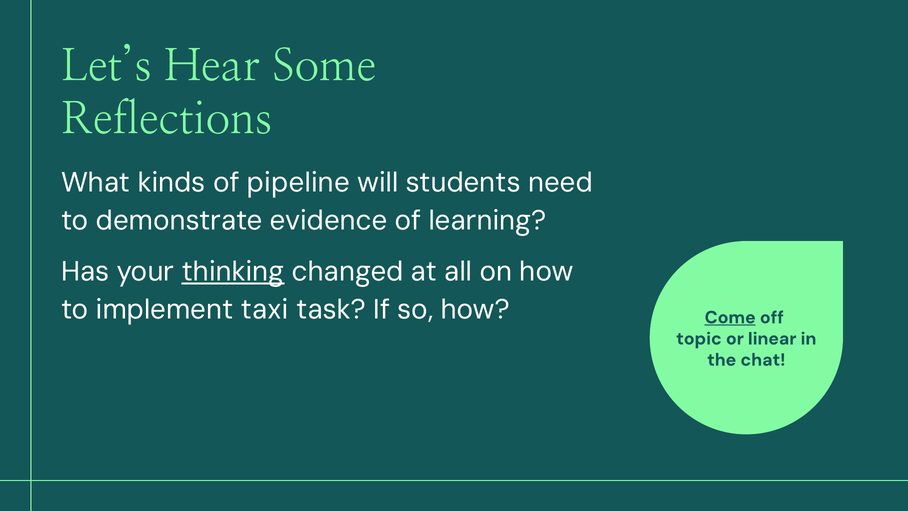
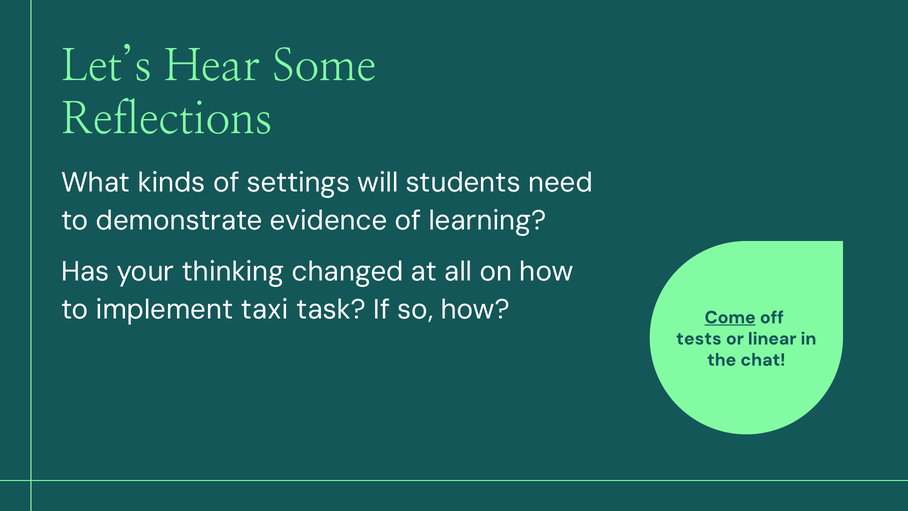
pipeline: pipeline -> settings
thinking underline: present -> none
topic: topic -> tests
